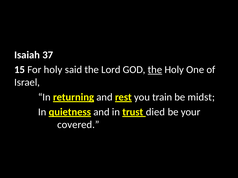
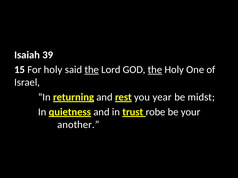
37: 37 -> 39
the at (92, 70) underline: none -> present
train: train -> year
died: died -> robe
covered: covered -> another
